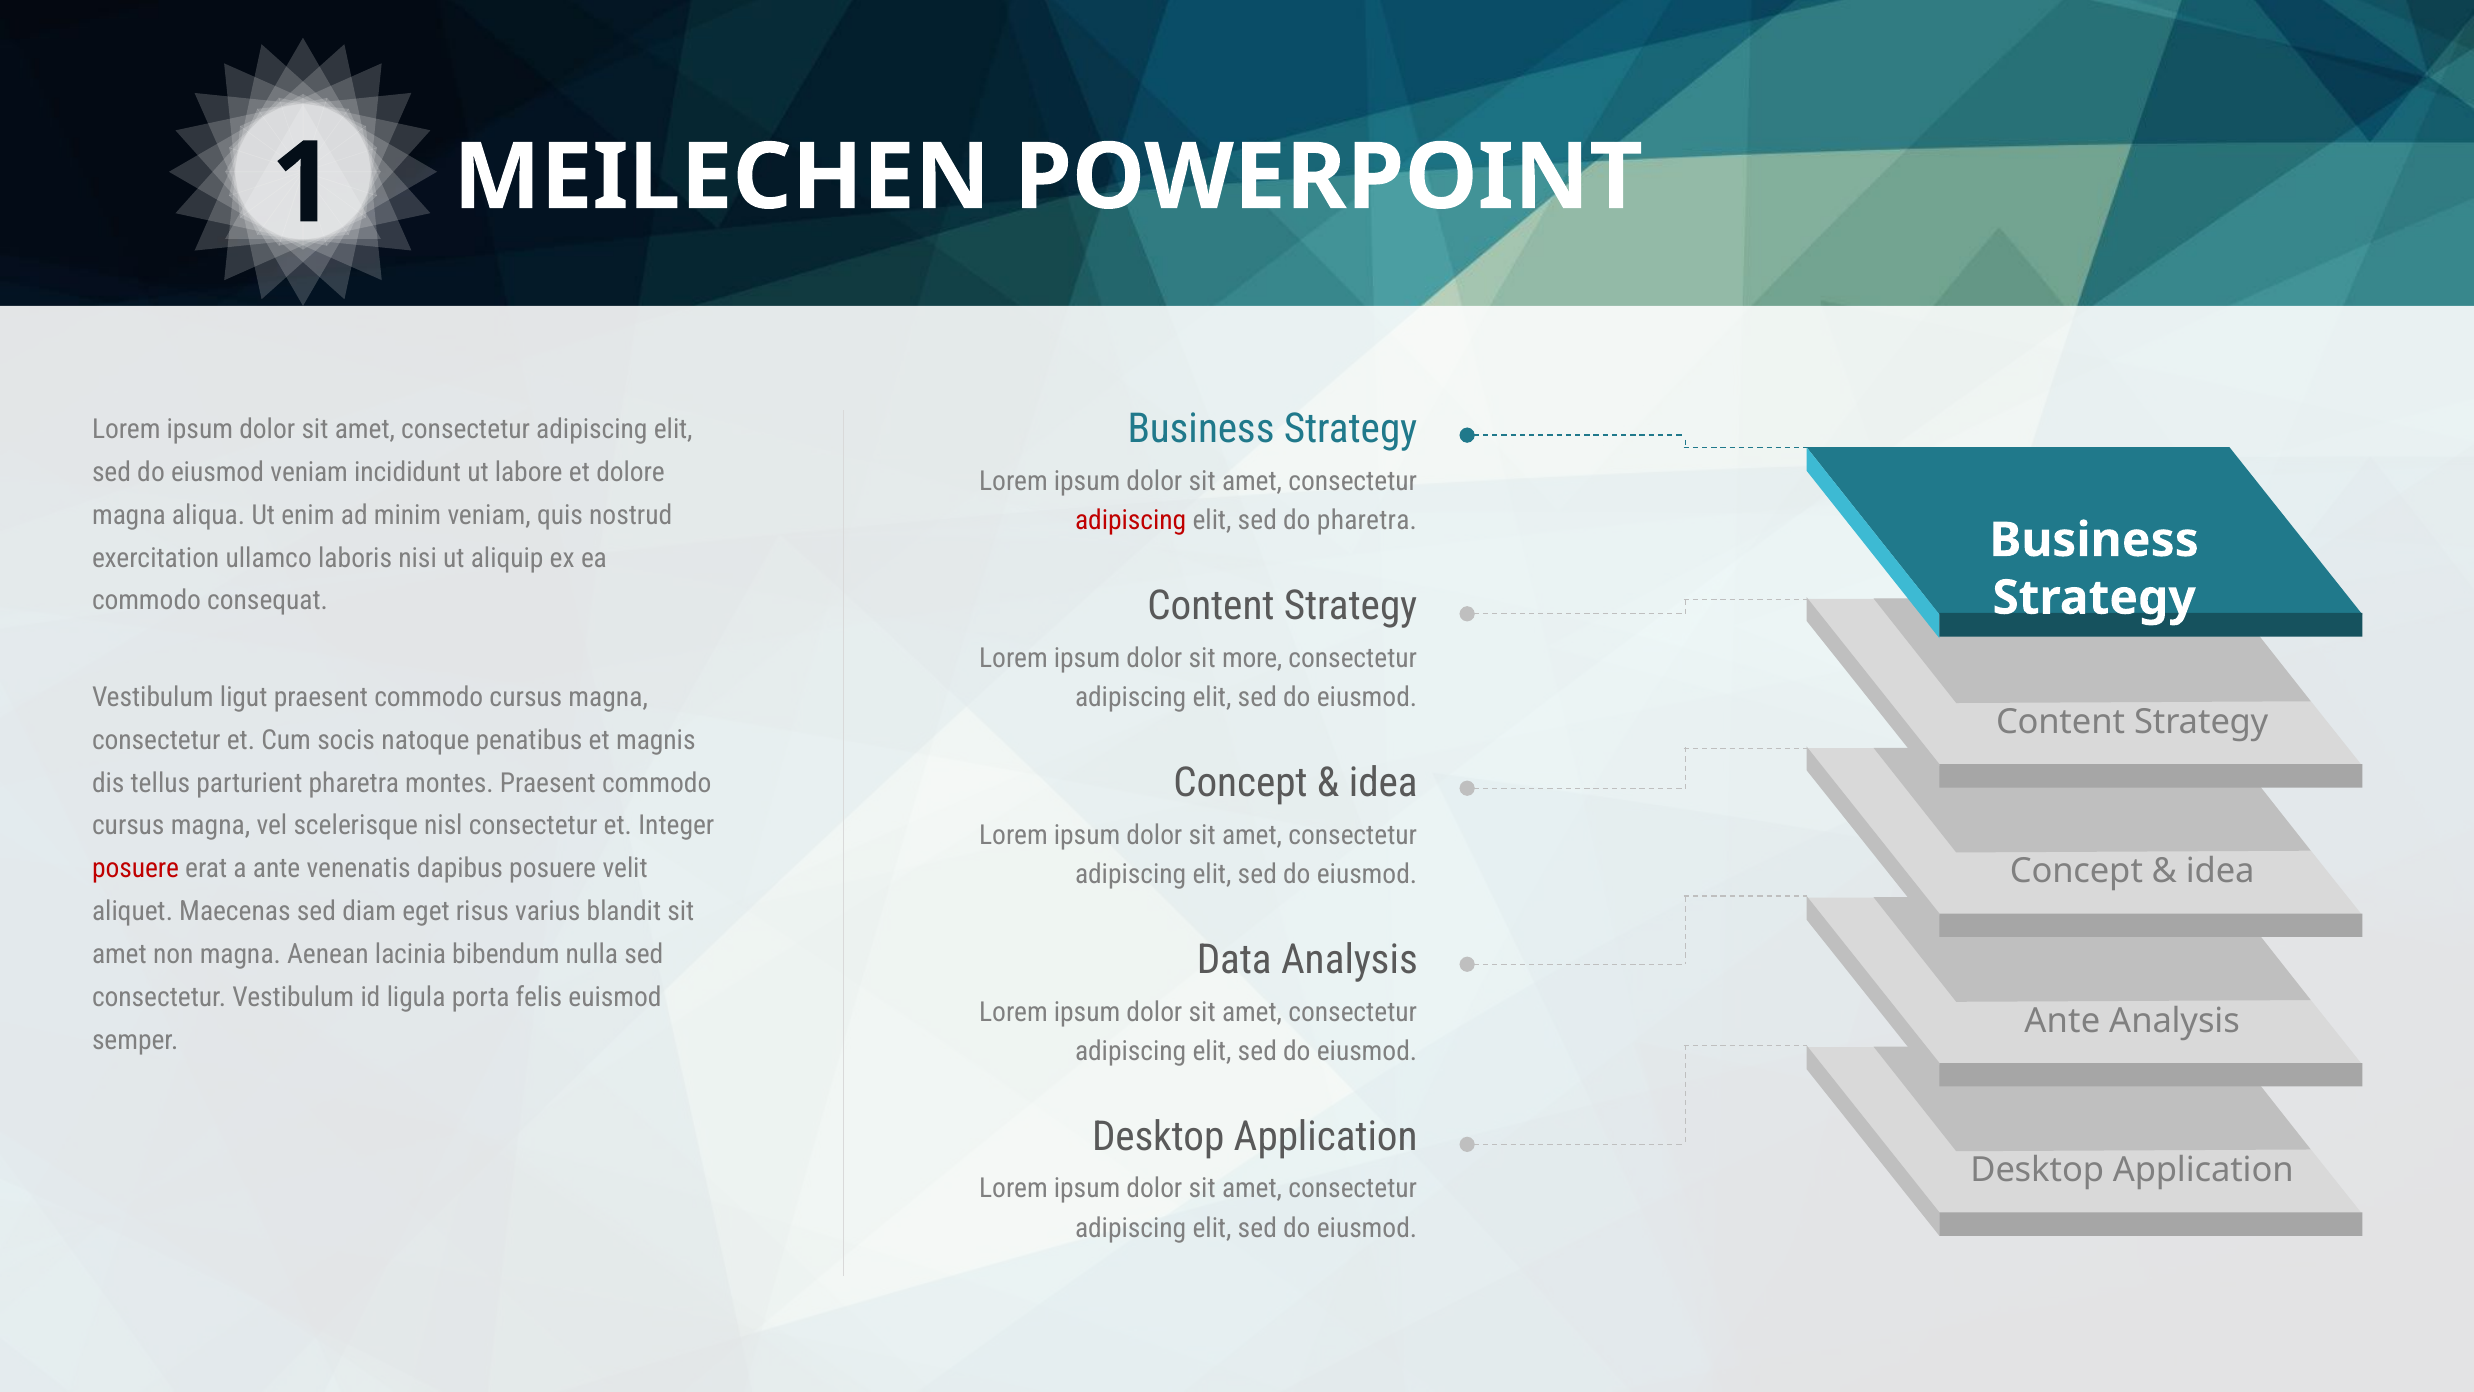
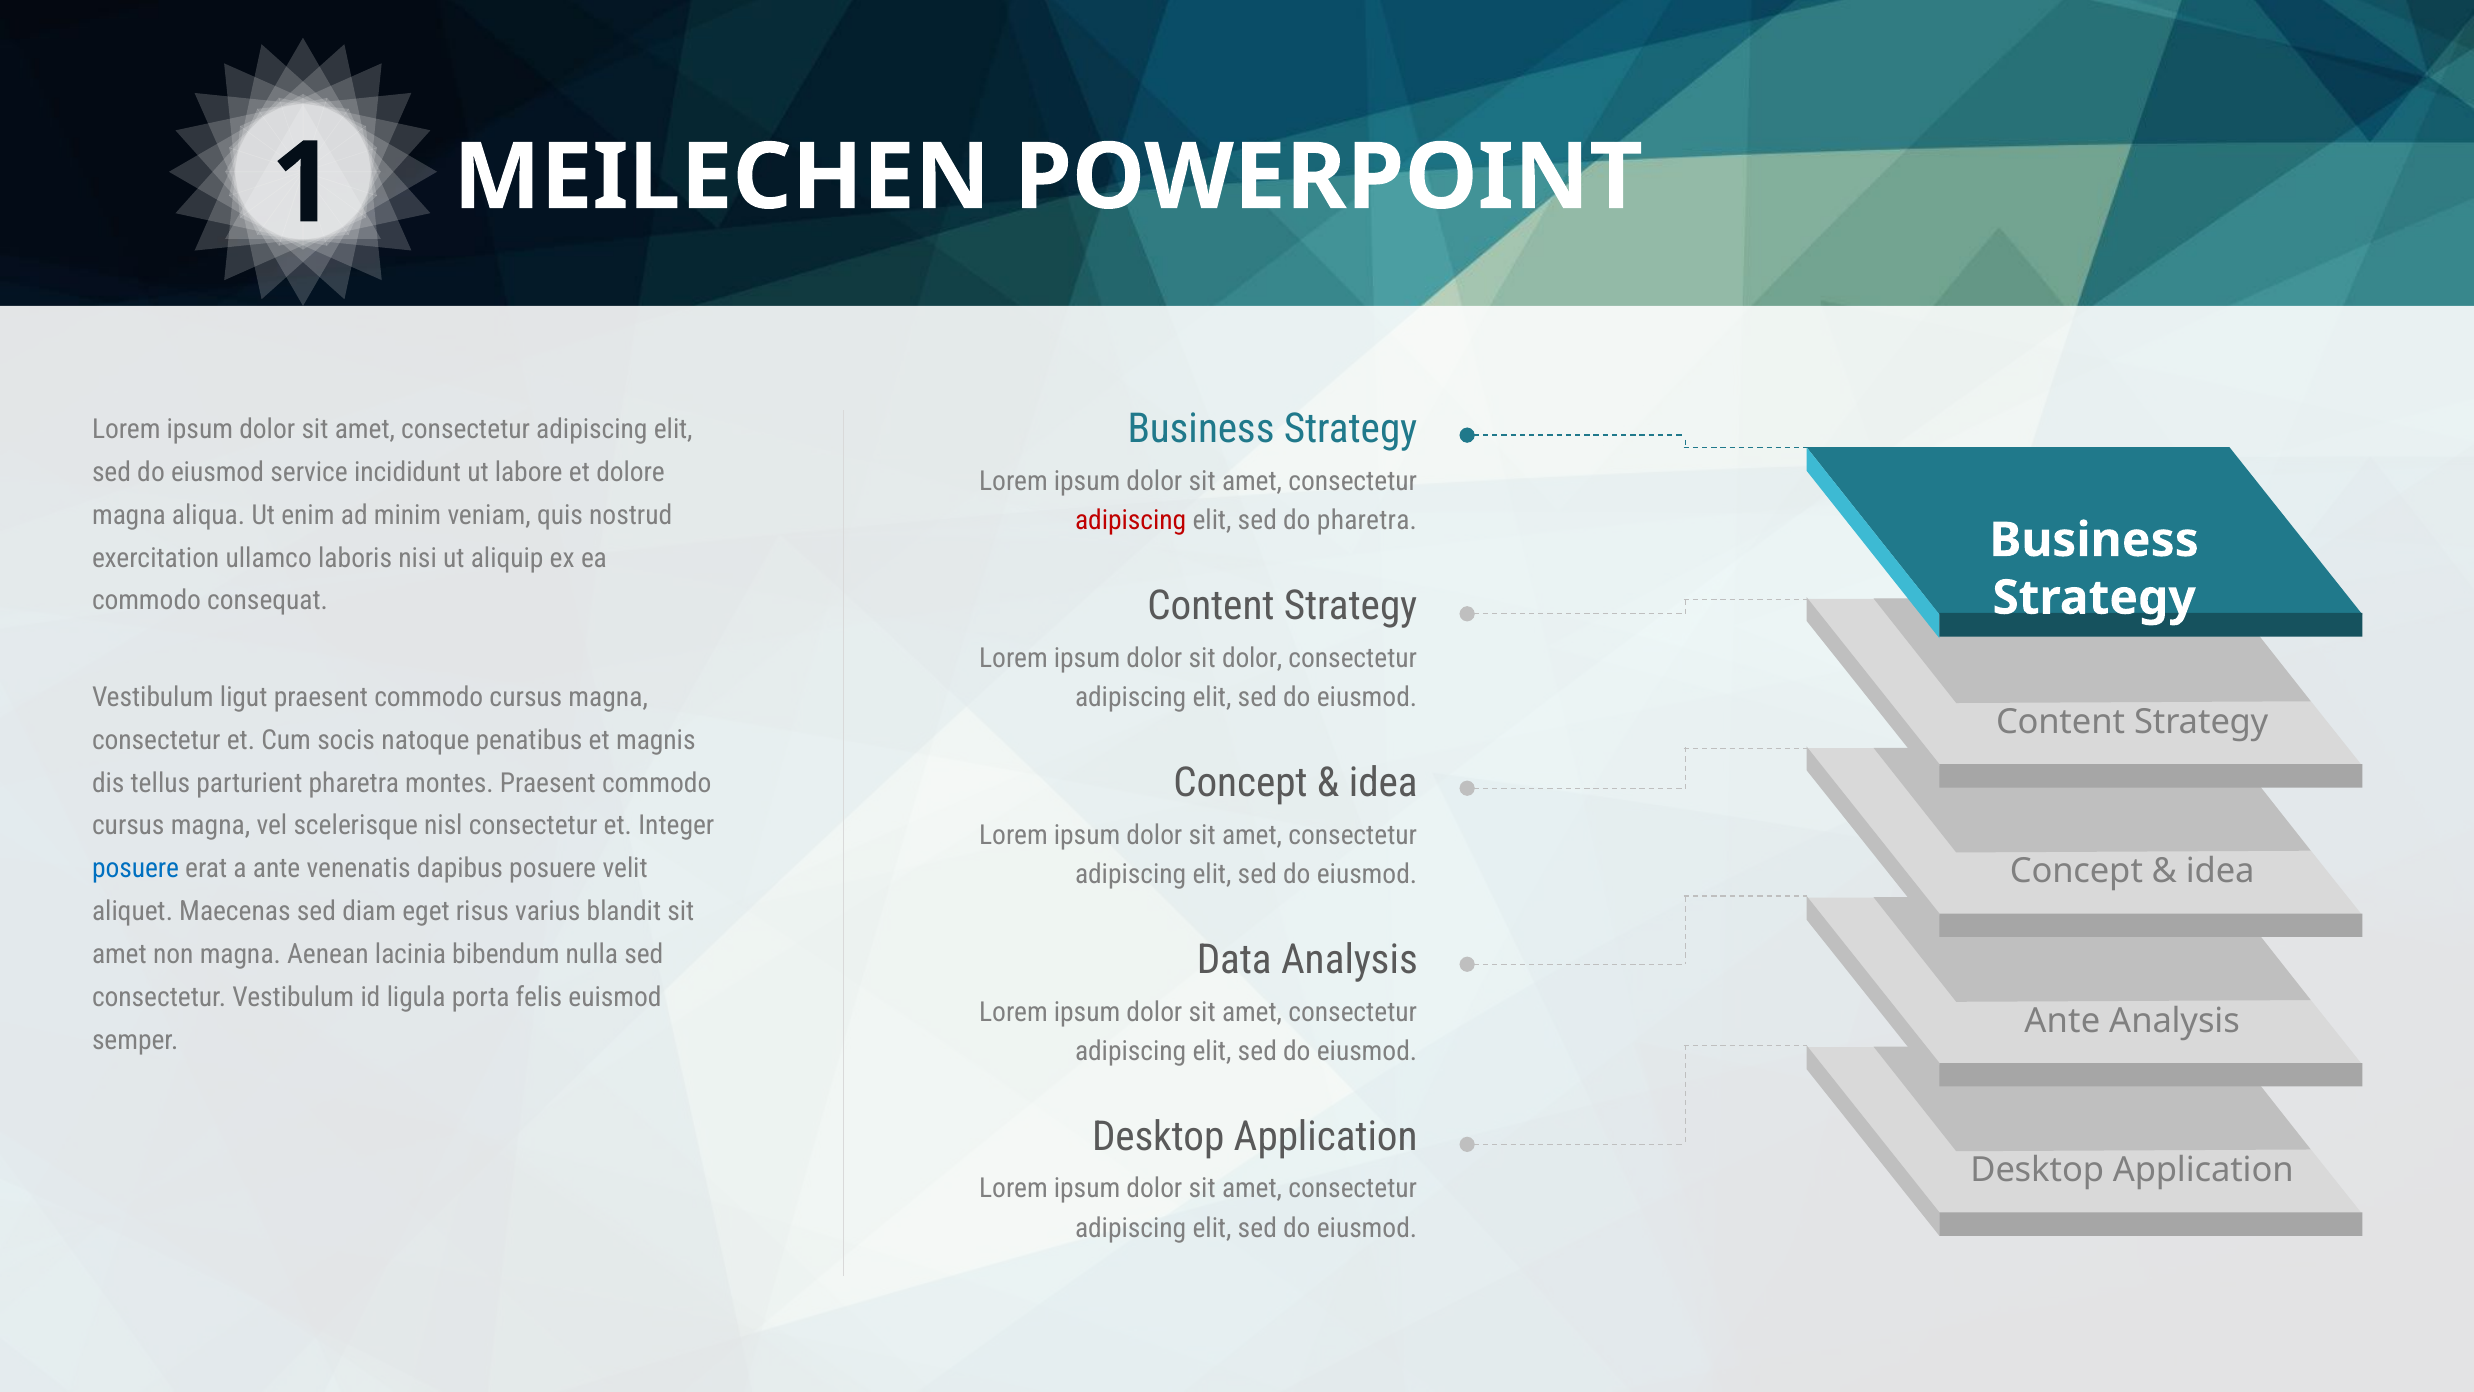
eiusmod veniam: veniam -> service
sit more: more -> dolor
posuere at (136, 868) colour: red -> blue
